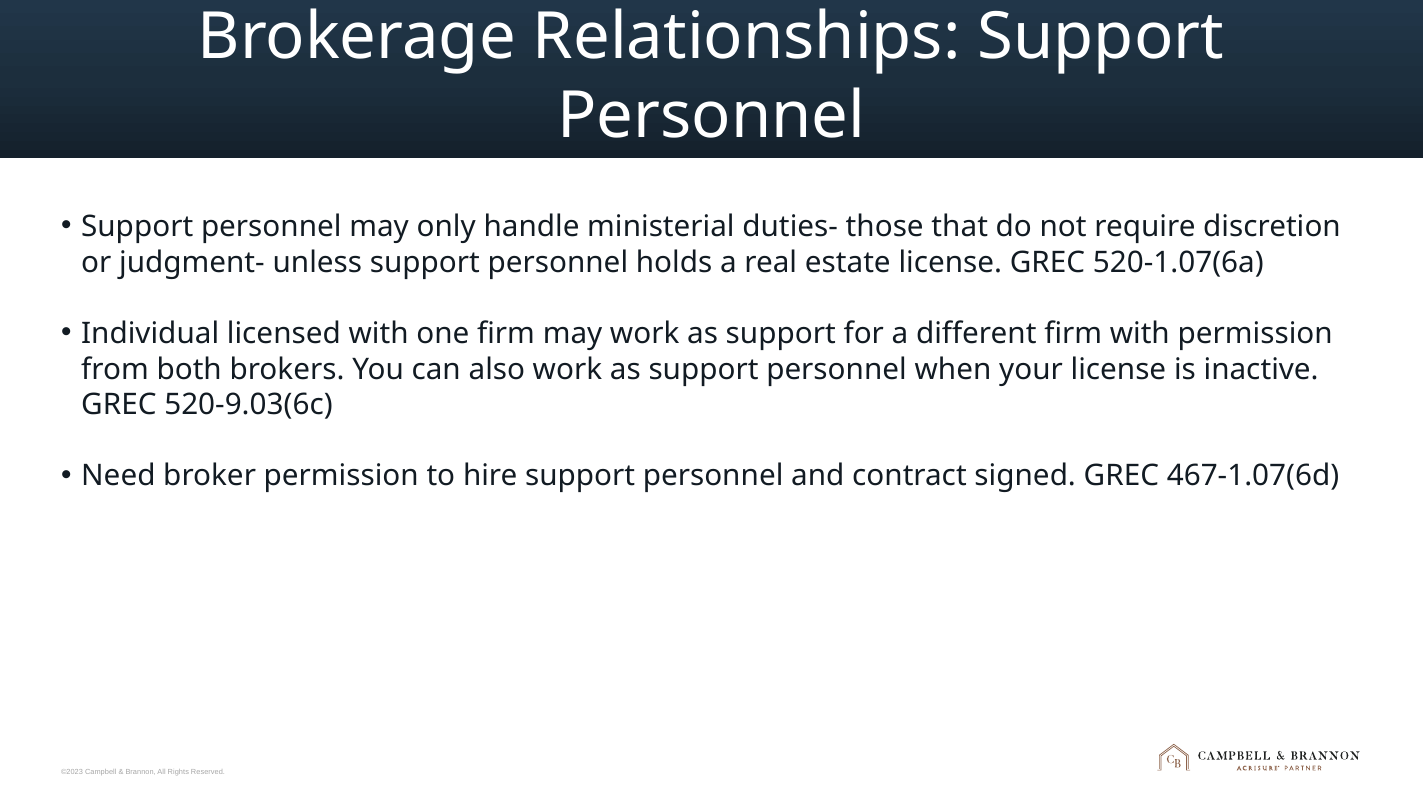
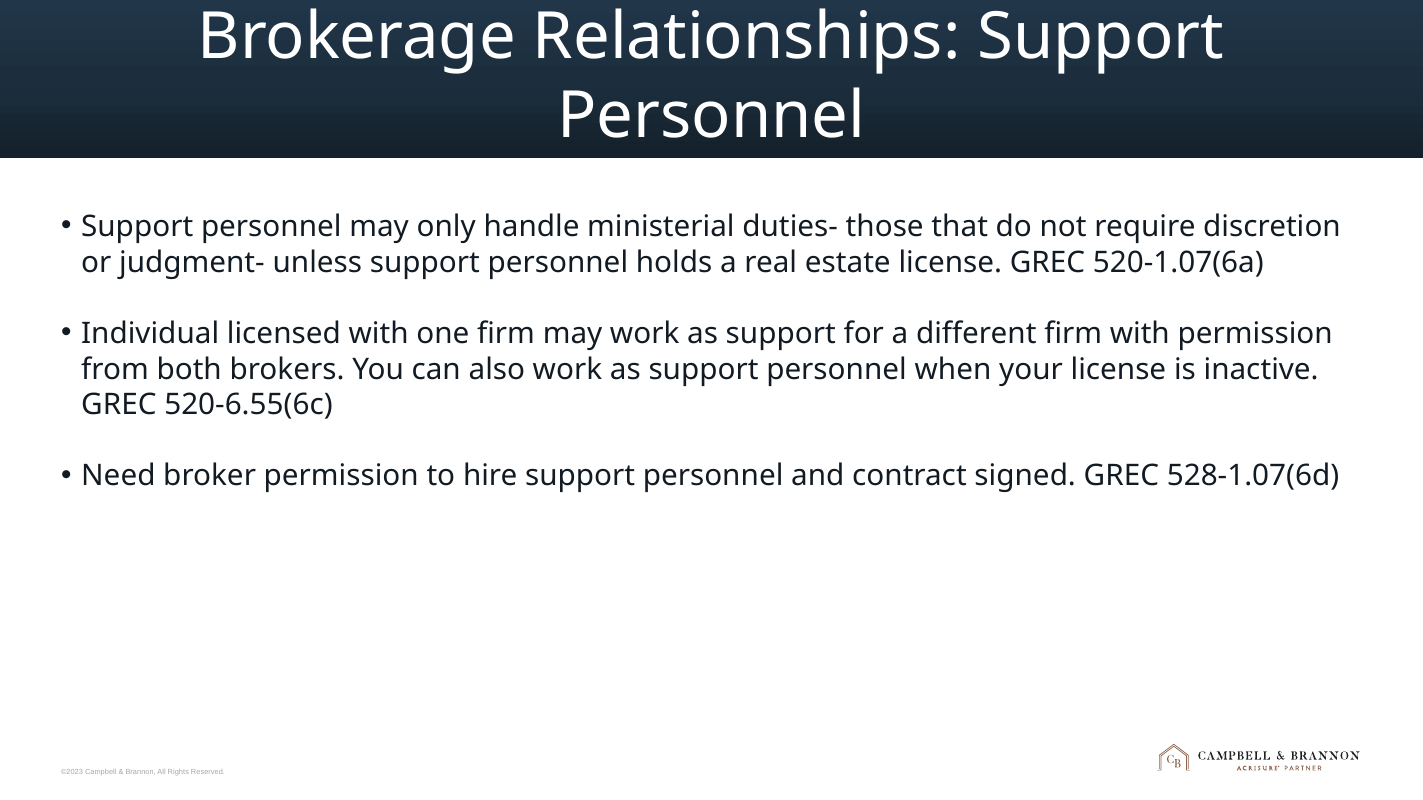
520-9.03(6c: 520-9.03(6c -> 520-6.55(6c
467-1.07(6d: 467-1.07(6d -> 528-1.07(6d
